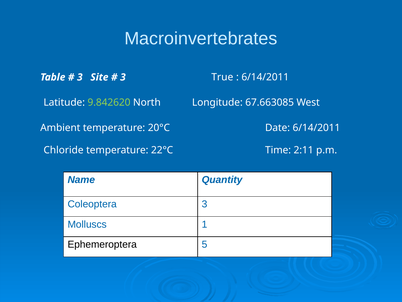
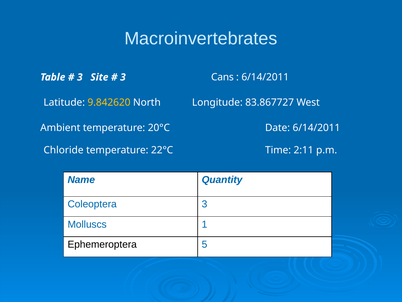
True: True -> Cans
9.842620 colour: light green -> yellow
67.663085: 67.663085 -> 83.867727
